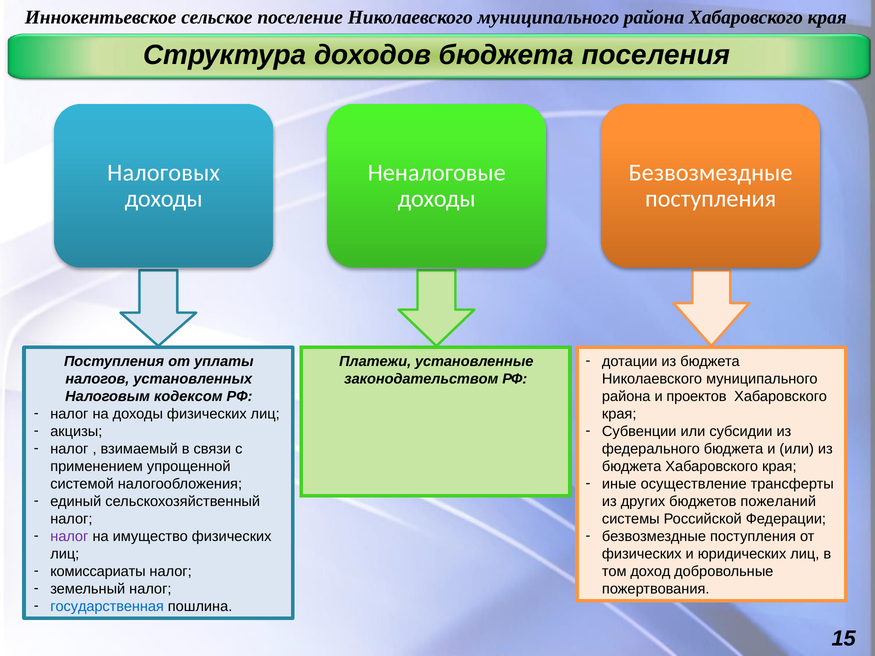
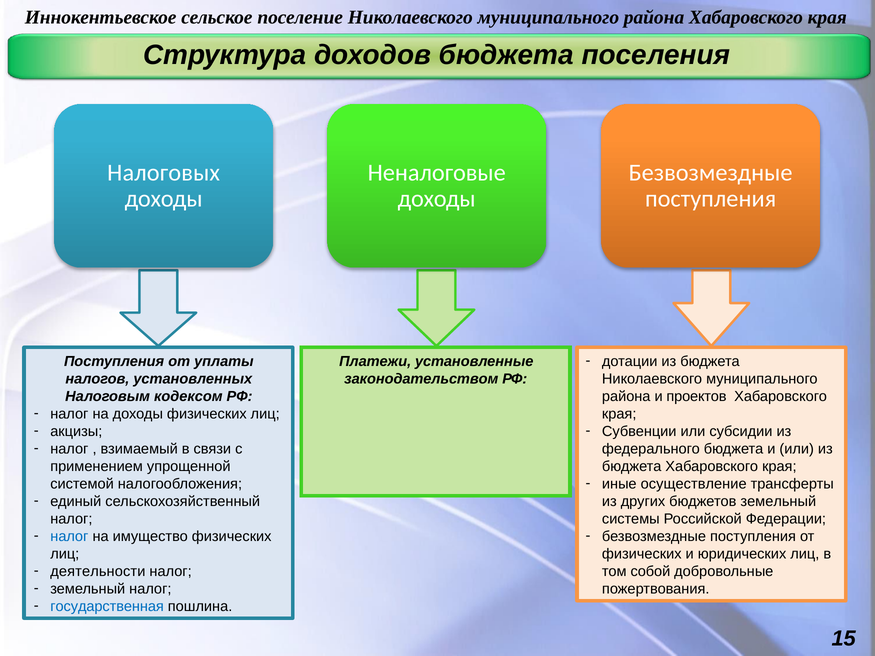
бюджетов пожеланий: пожеланий -> земельный
налог at (69, 537) colour: purple -> blue
комиссариаты: комиссариаты -> деятельности
доход: доход -> собой
